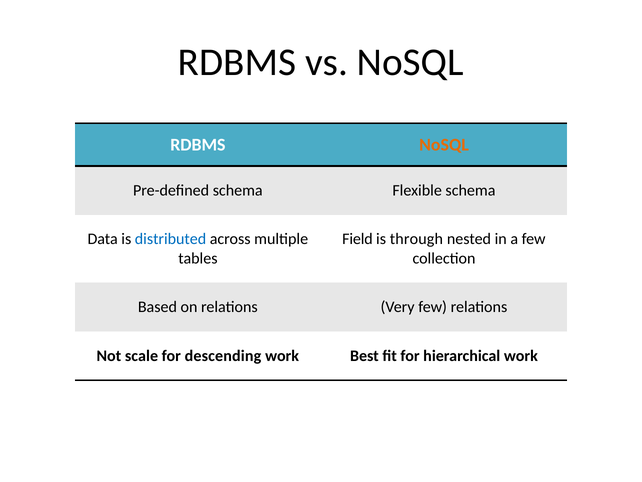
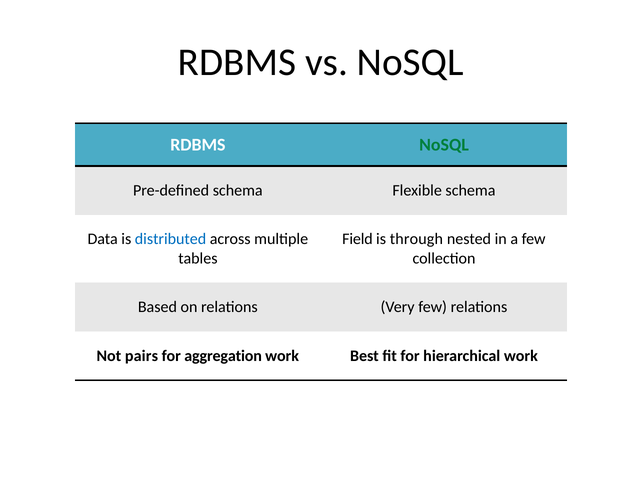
NoSQL at (444, 145) colour: orange -> green
scale: scale -> pairs
descending: descending -> aggregation
